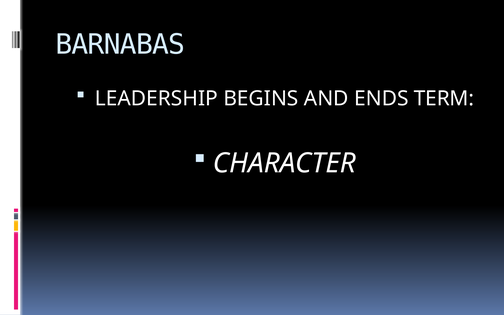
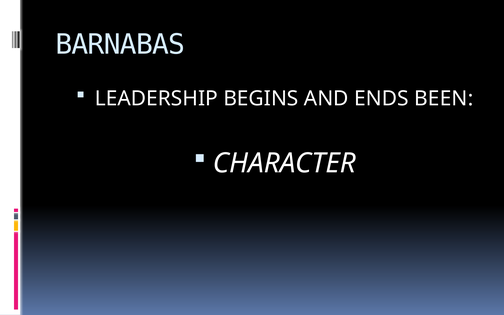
TERM: TERM -> BEEN
